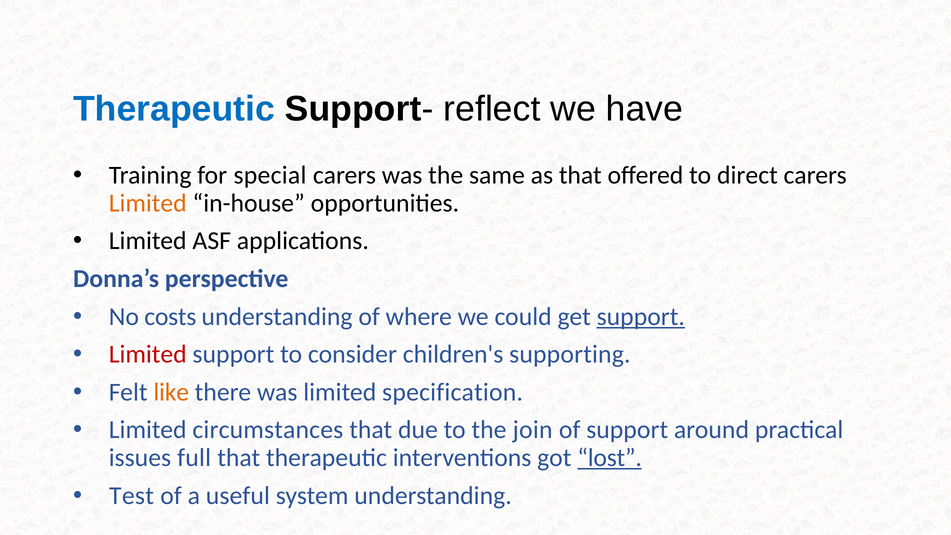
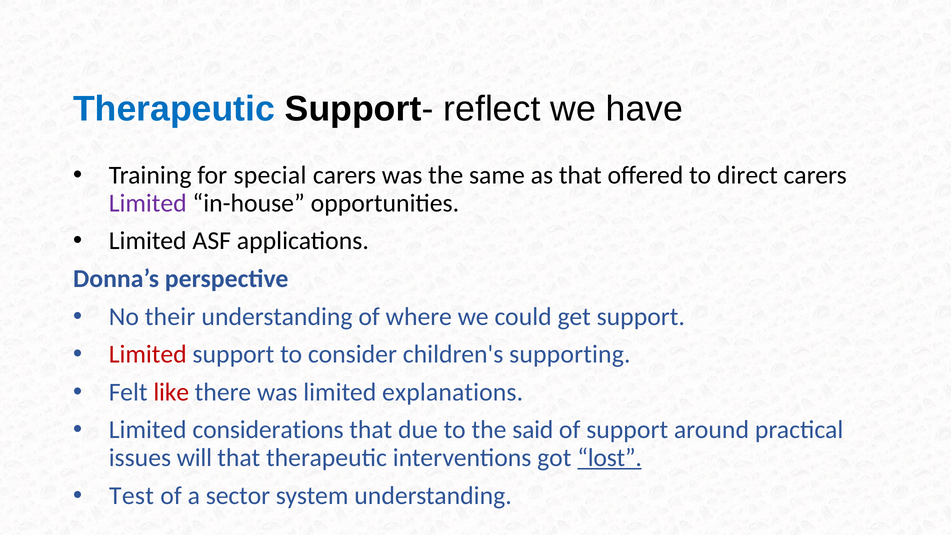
Limited at (148, 203) colour: orange -> purple
costs: costs -> their
support at (641, 316) underline: present -> none
like colour: orange -> red
specification: specification -> explanations
circumstances: circumstances -> considerations
join: join -> said
full: full -> will
useful: useful -> sector
